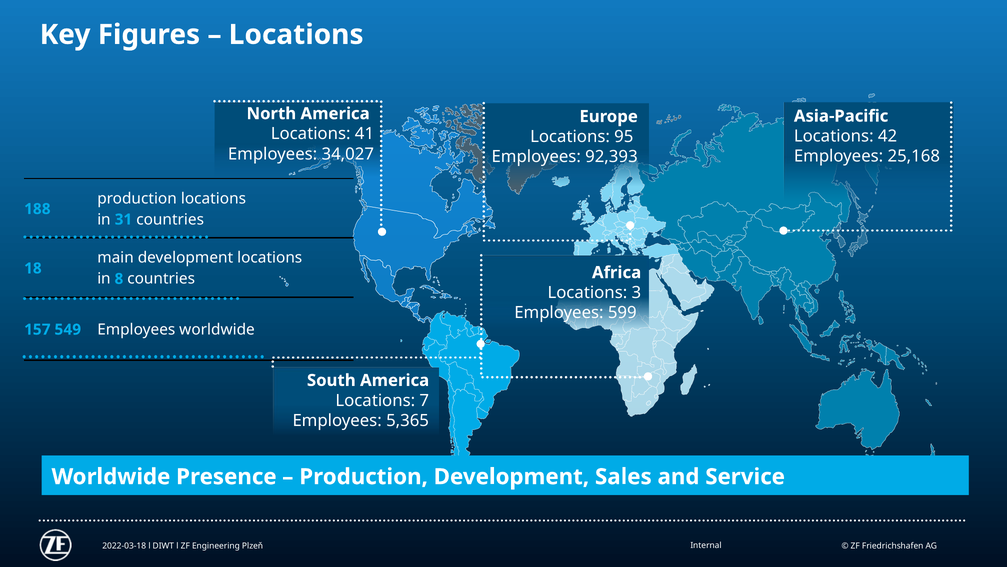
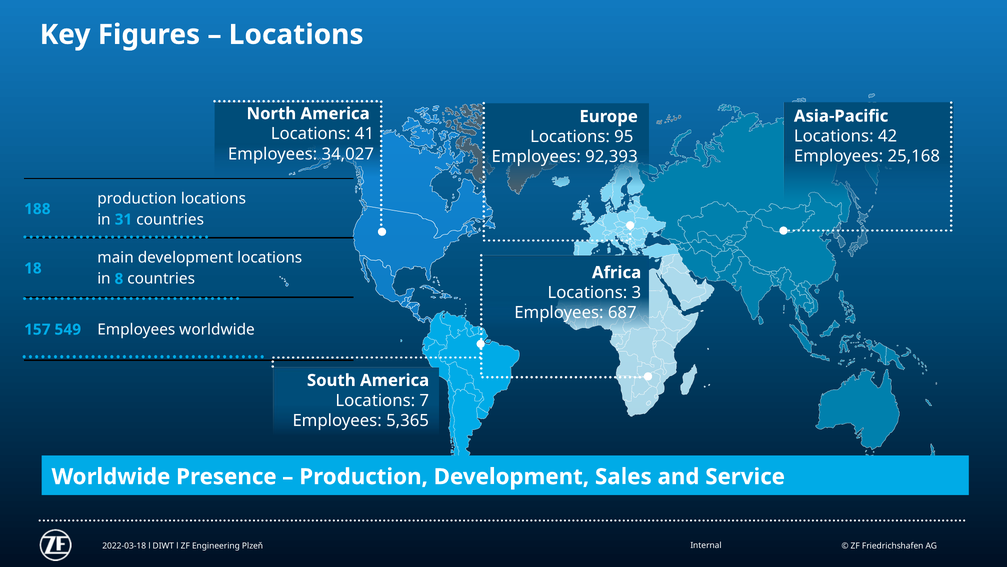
599: 599 -> 687
